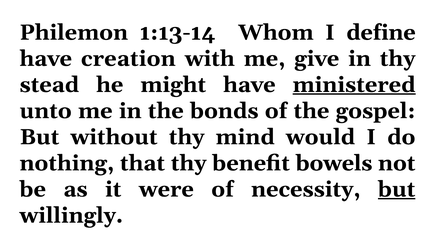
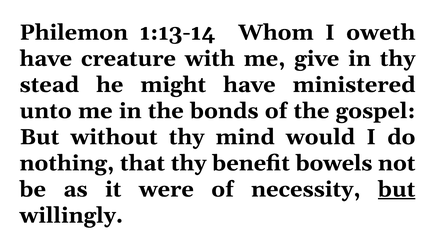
define: define -> oweth
creation: creation -> creature
ministered underline: present -> none
